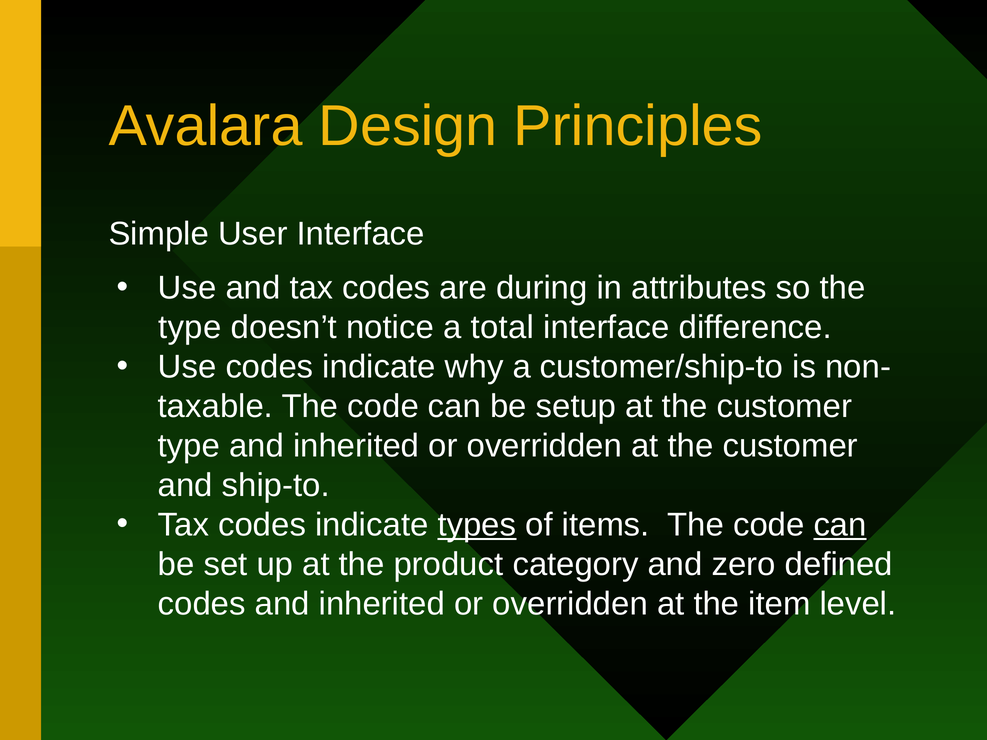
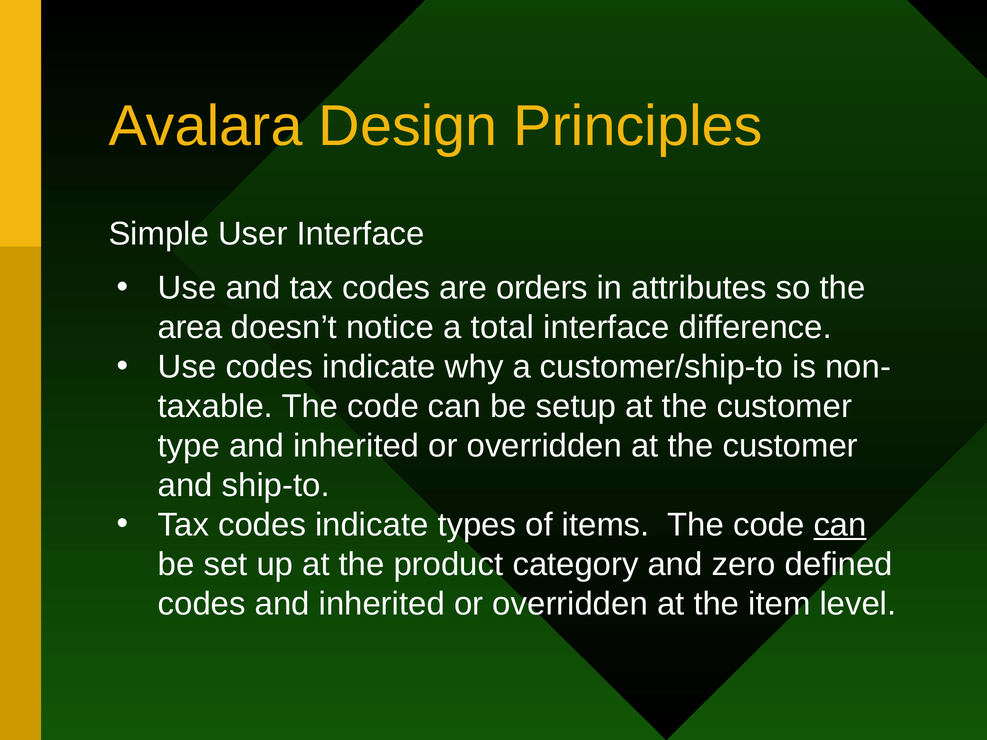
during: during -> orders
type at (190, 328): type -> area
types underline: present -> none
